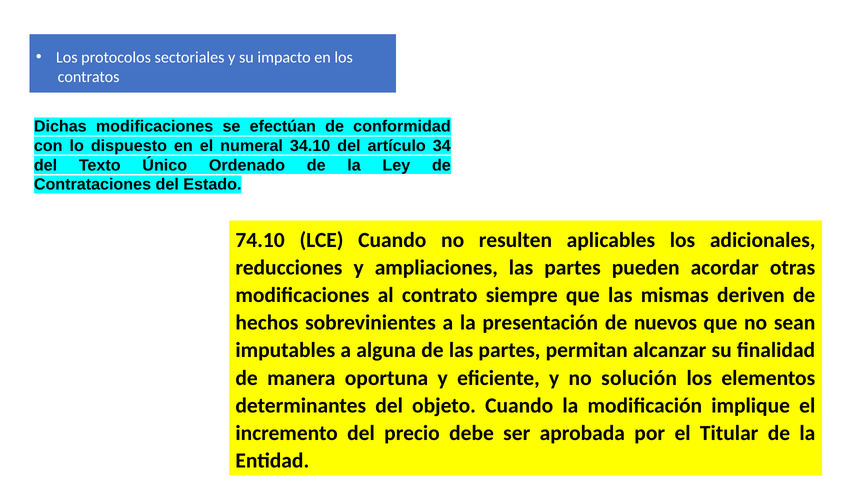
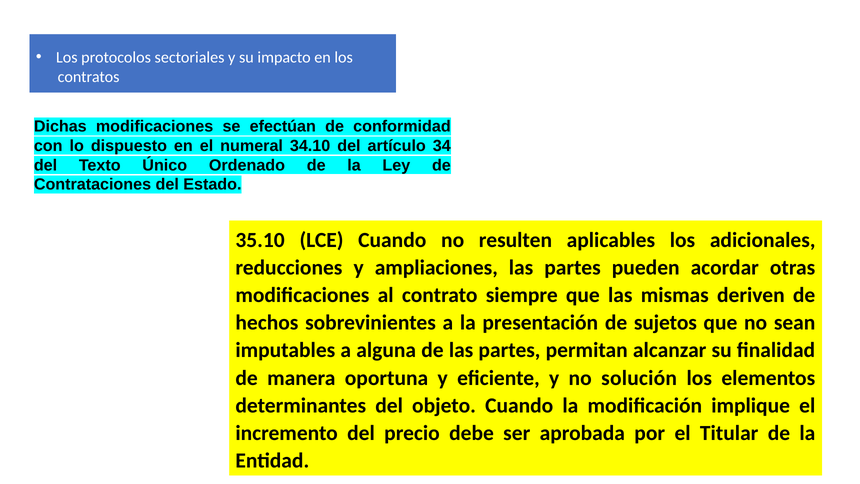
74.10: 74.10 -> 35.10
nuevos: nuevos -> sujetos
